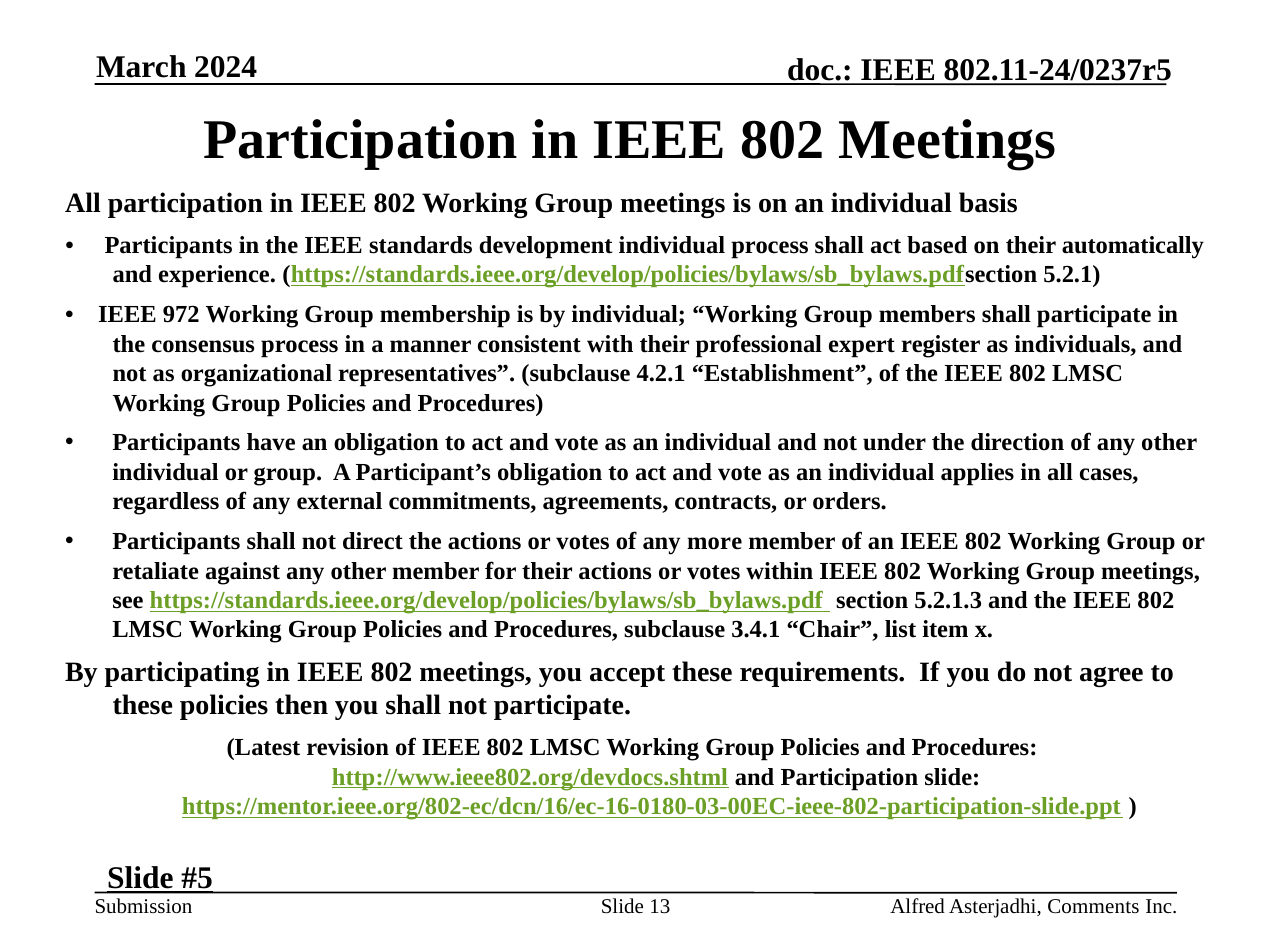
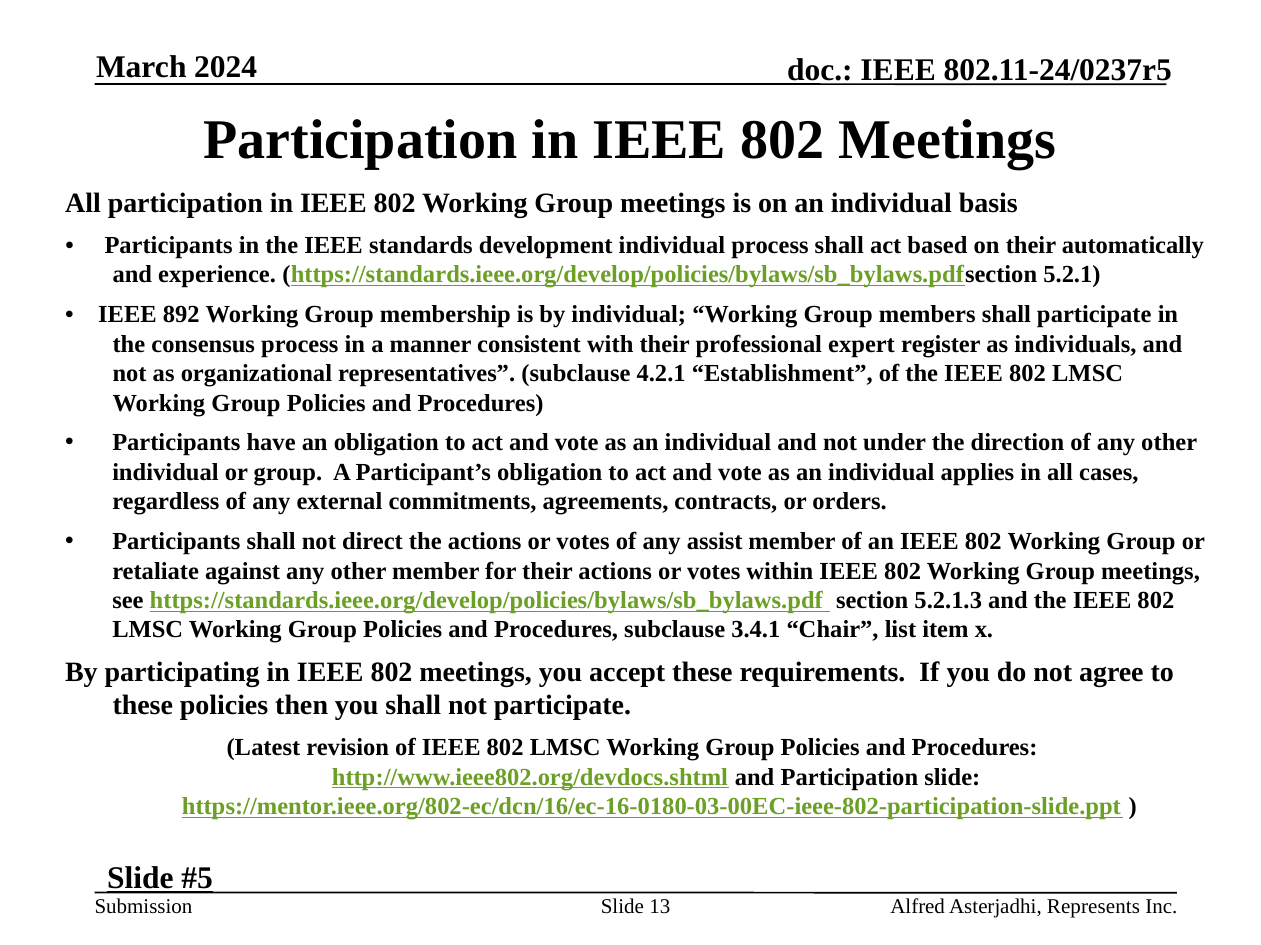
972: 972 -> 892
more: more -> assist
Comments: Comments -> Represents
